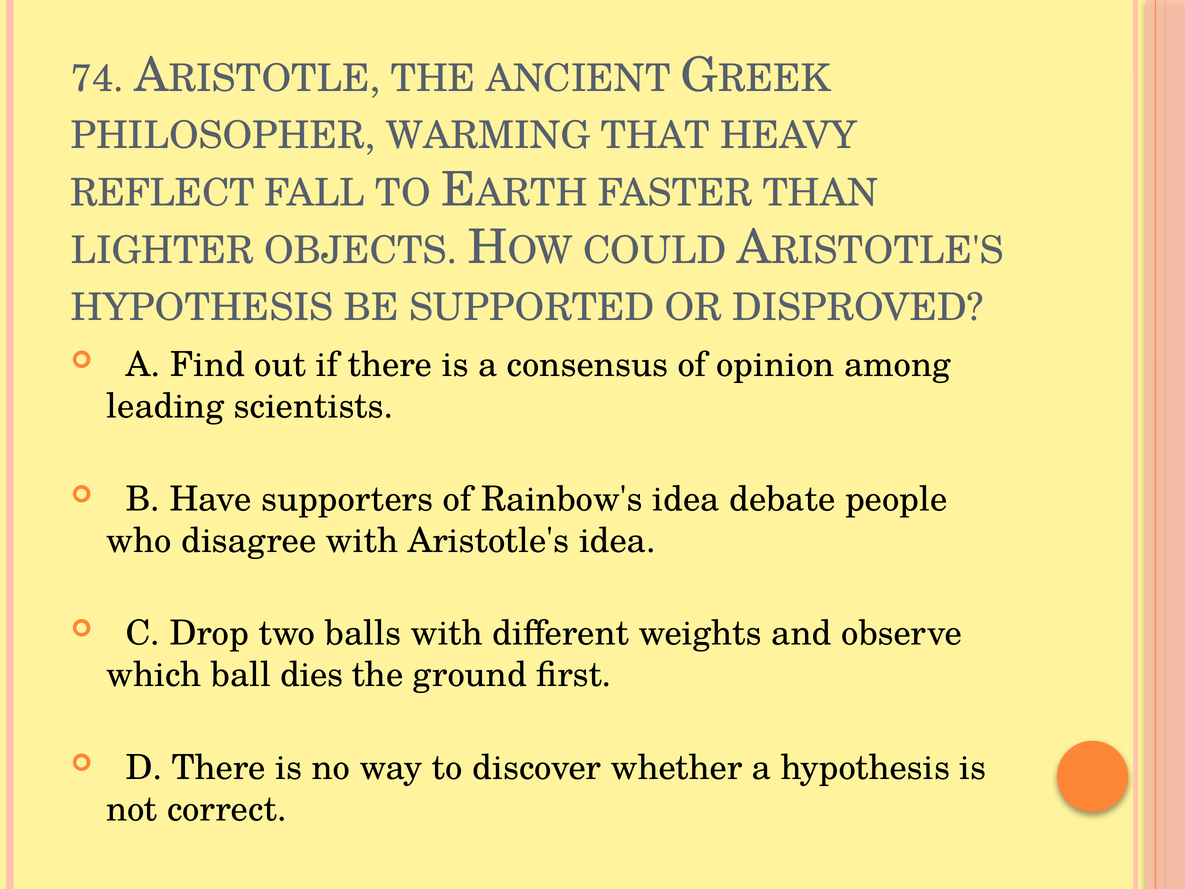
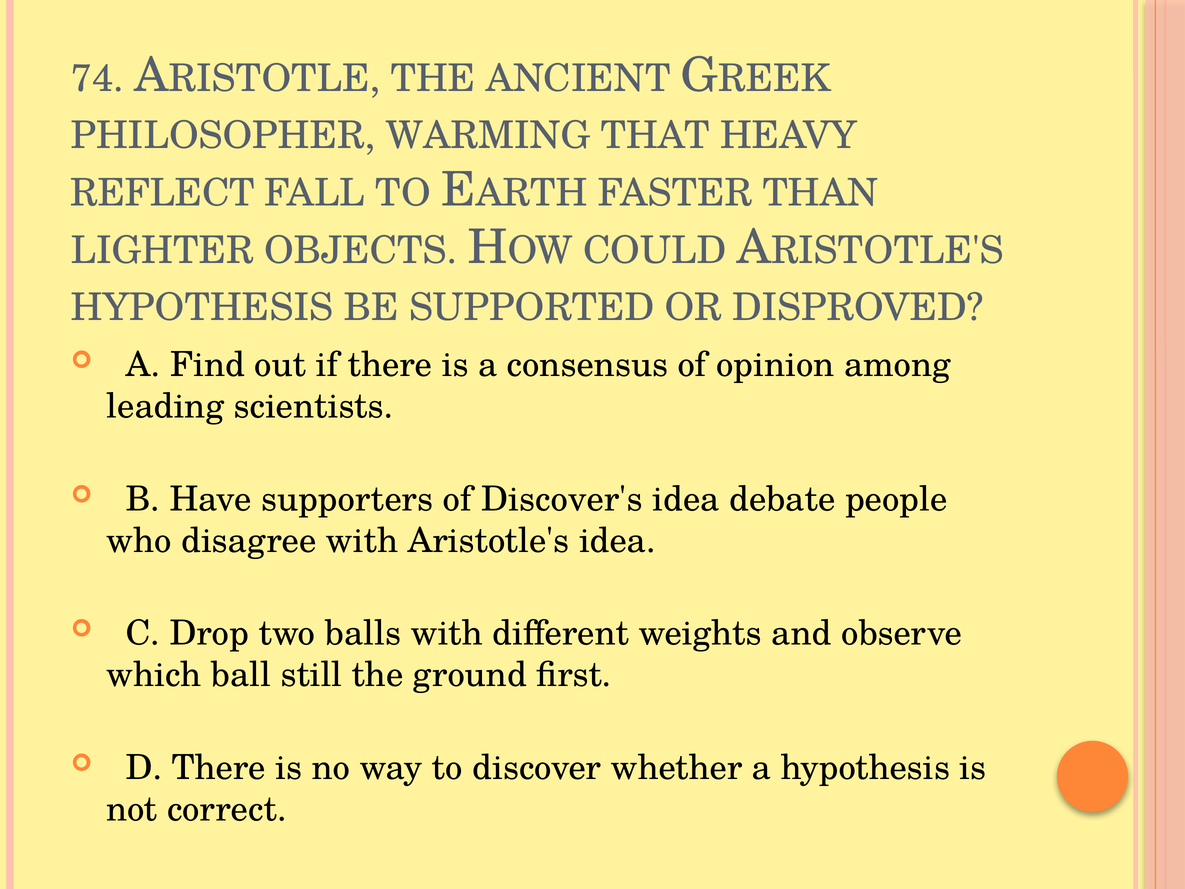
Rainbow's: Rainbow's -> Discover's
dies: dies -> still
